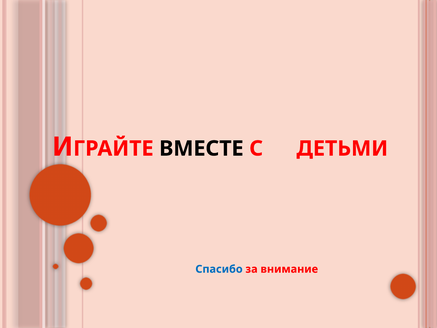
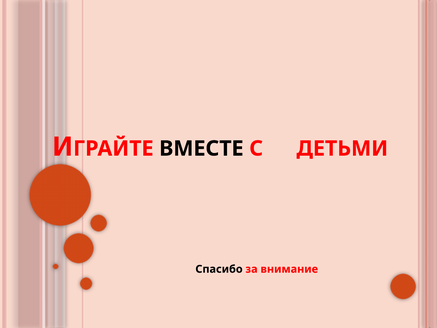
Спасибо colour: blue -> black
